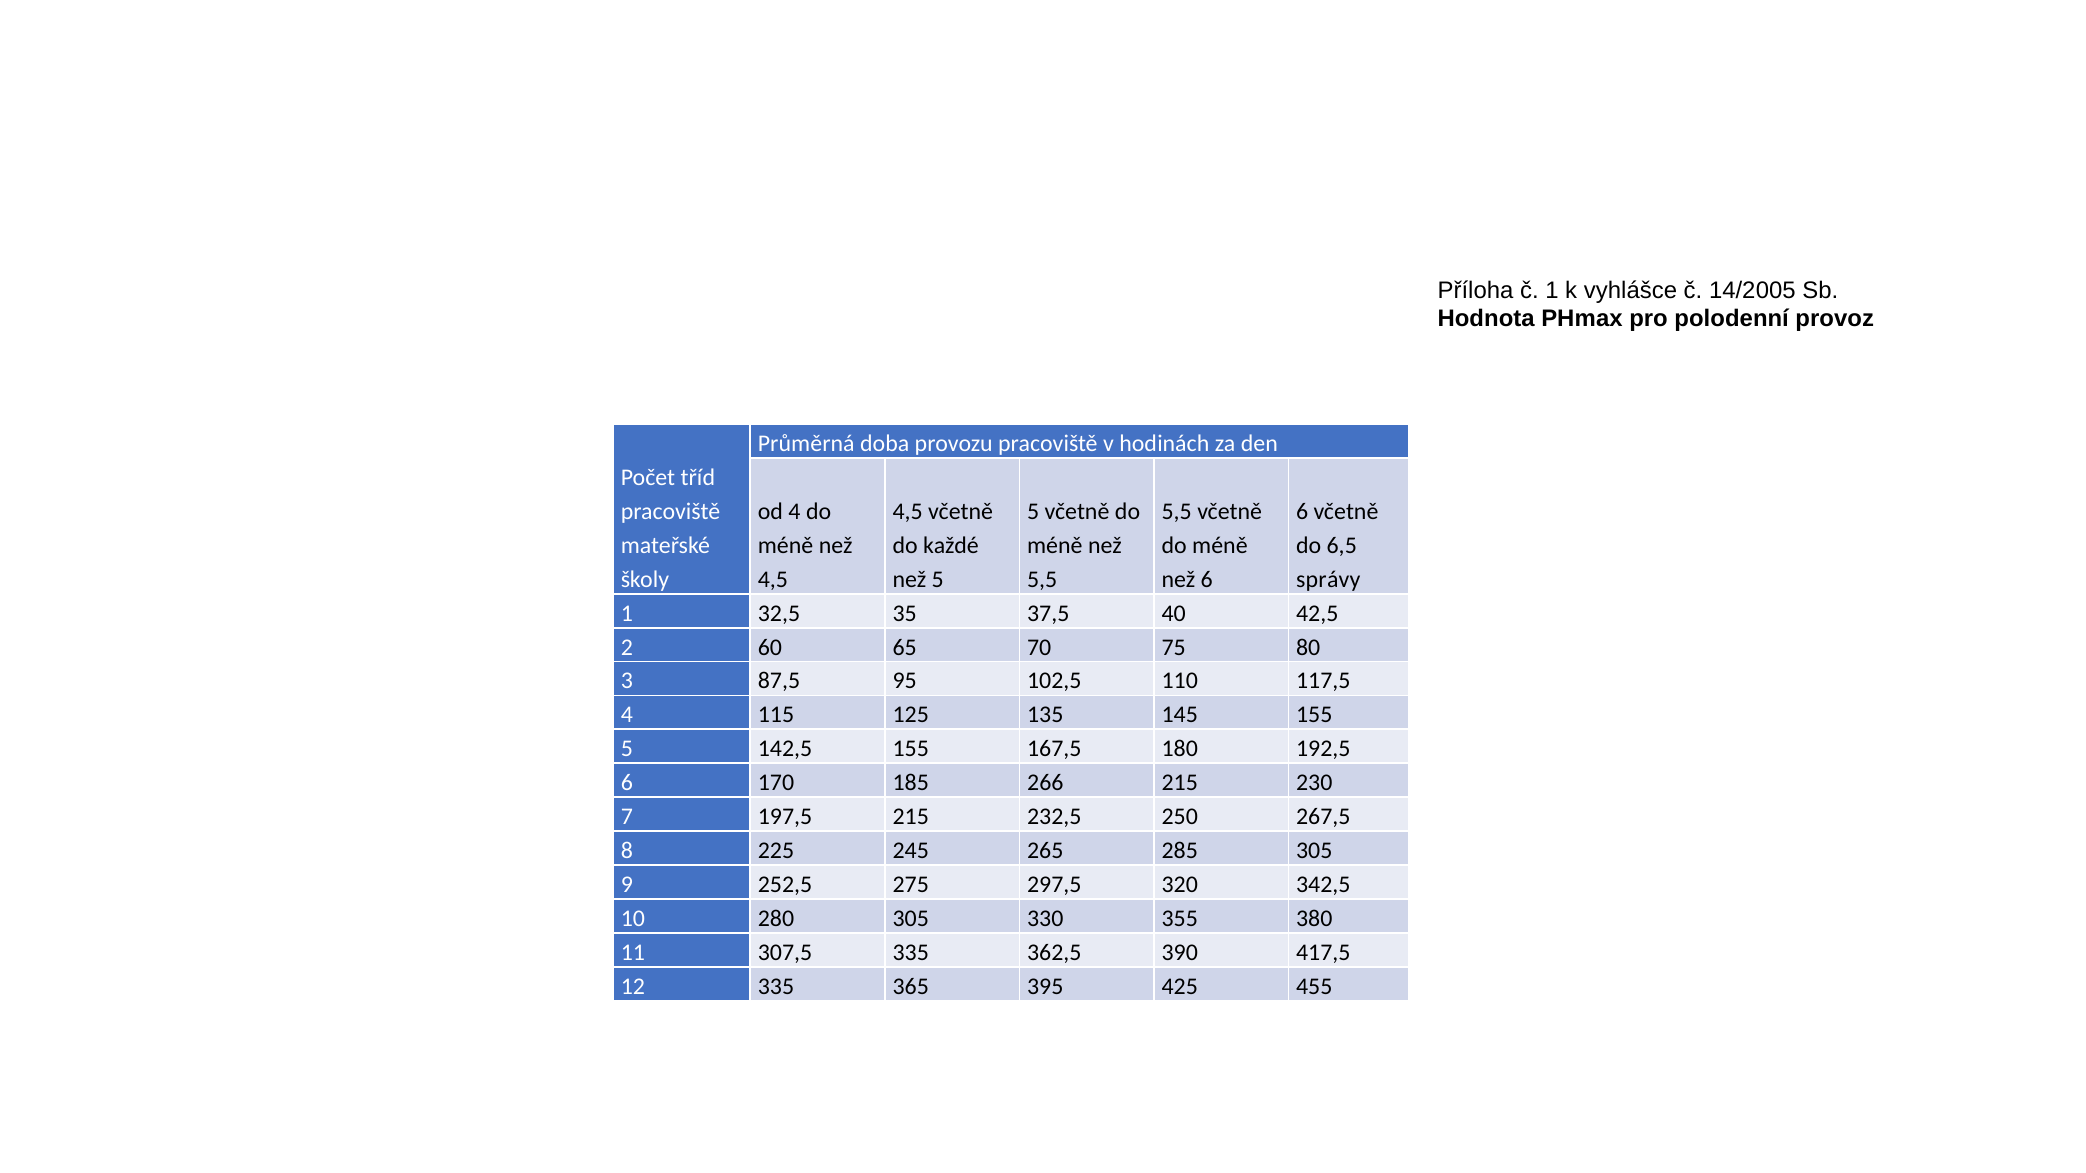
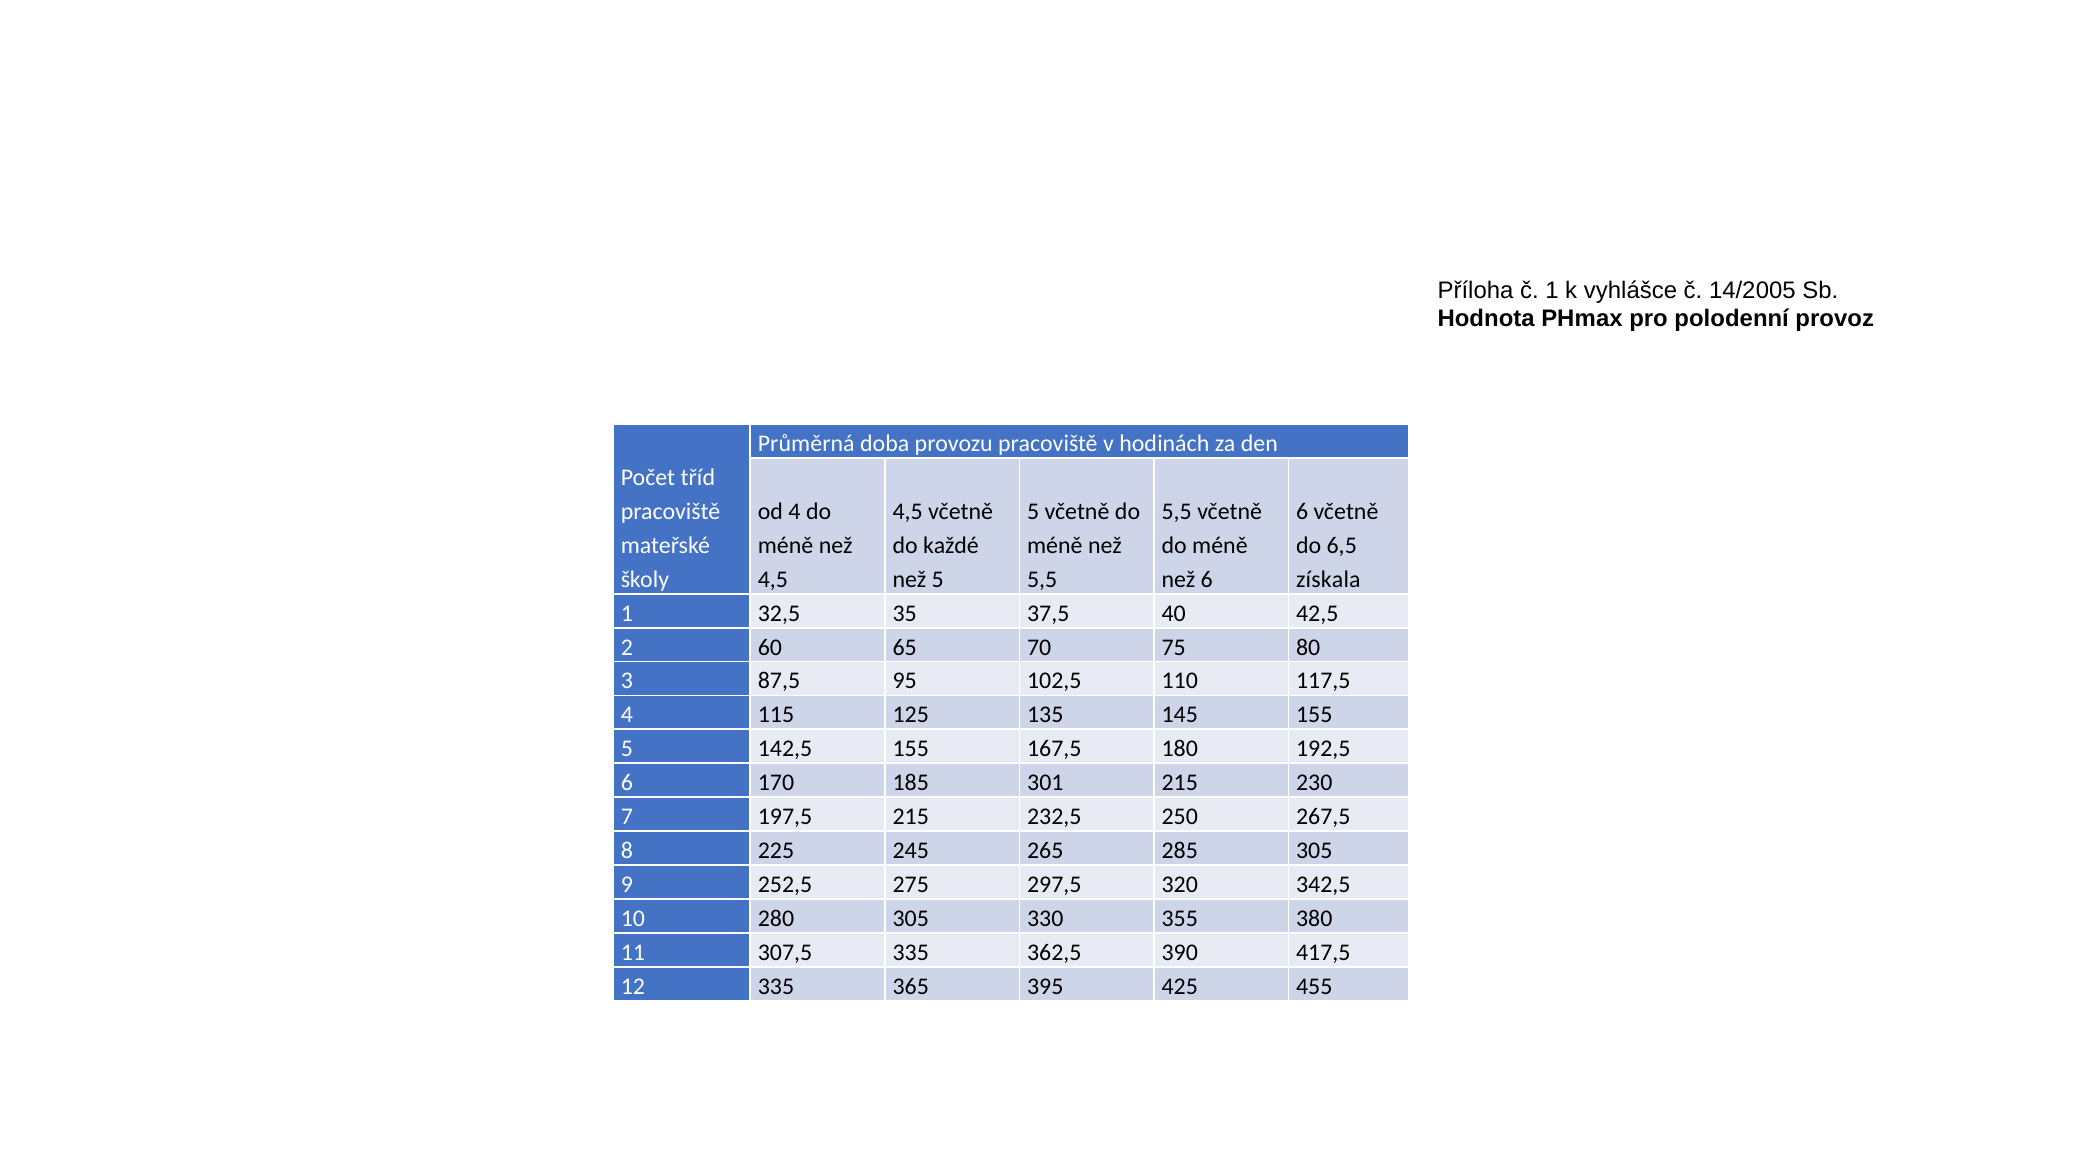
správy: správy -> získala
266: 266 -> 301
